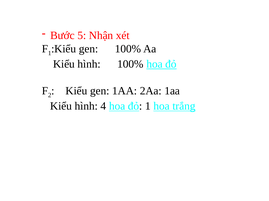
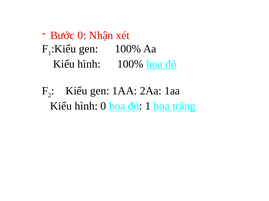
Bước 5: 5 -> 0
hình 4: 4 -> 0
